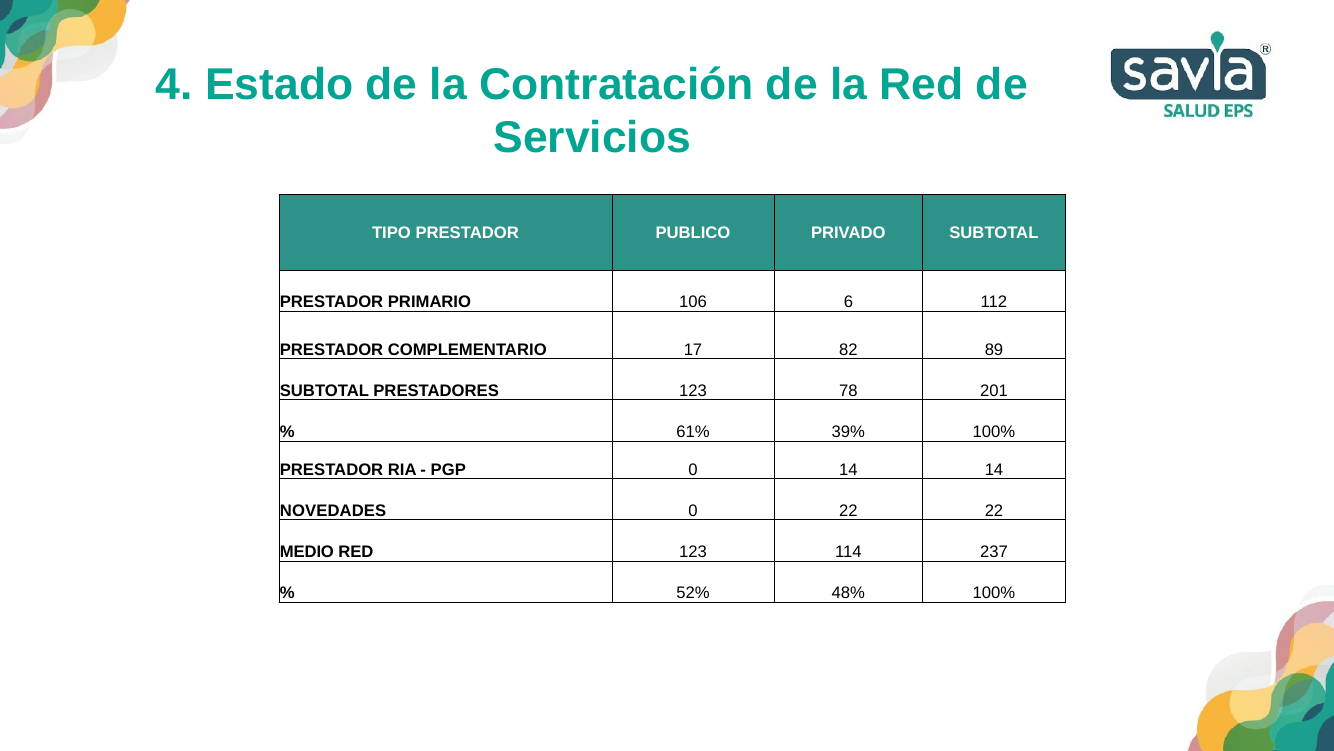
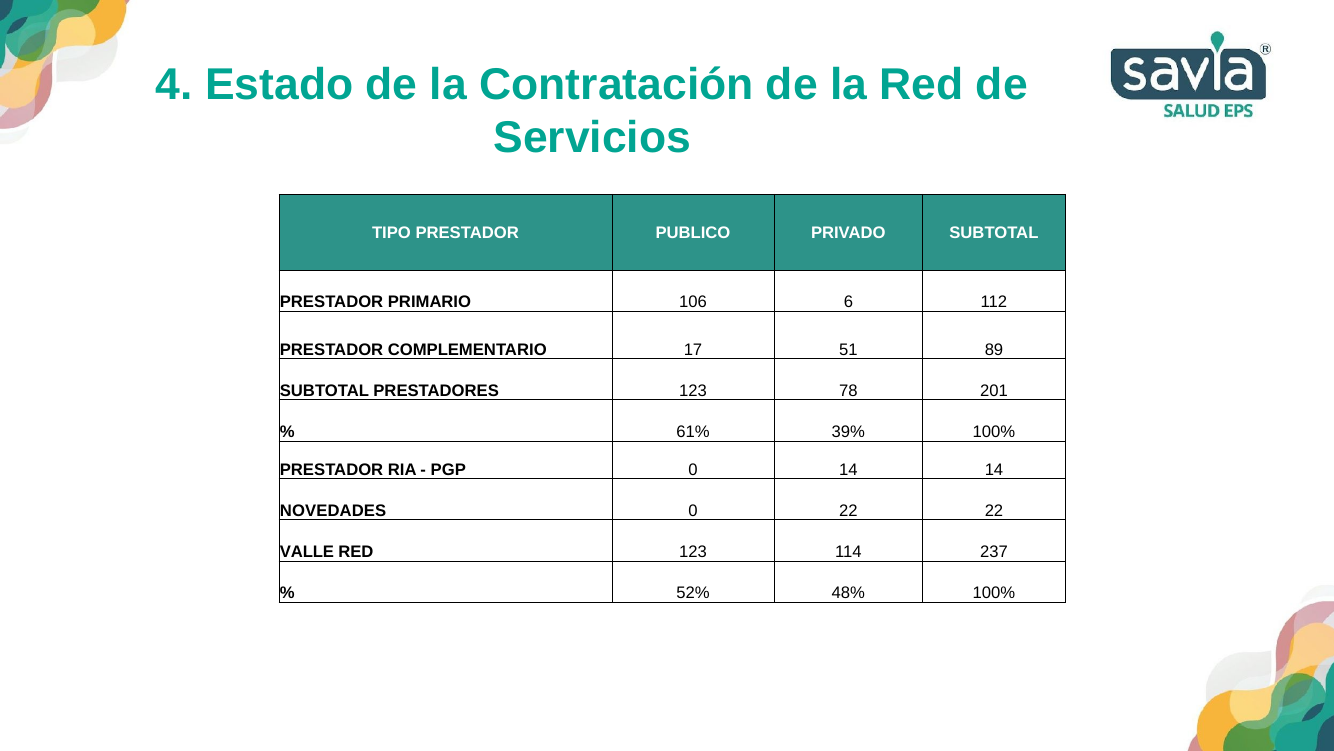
82: 82 -> 51
MEDIO: MEDIO -> VALLE
